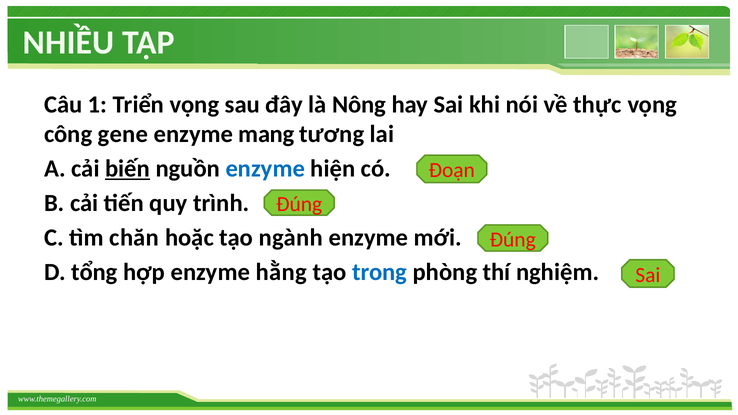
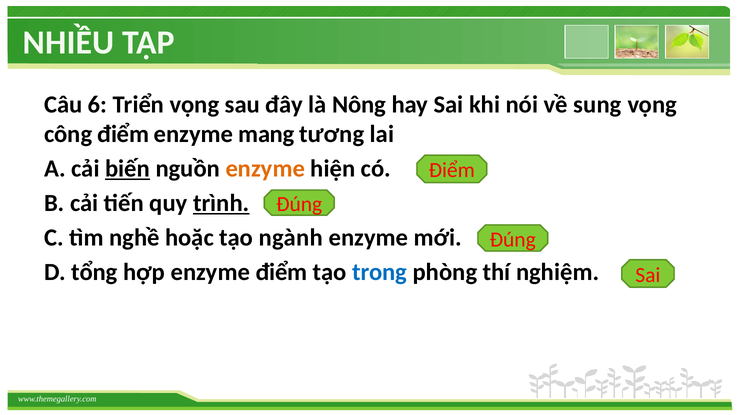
1: 1 -> 6
thực: thực -> sung
công gene: gene -> điểm
enzyme at (265, 169) colour: blue -> orange
Đoạn at (452, 170): Đoạn -> Điểm
trình underline: none -> present
chăn: chăn -> nghề
enzyme hằng: hằng -> điểm
